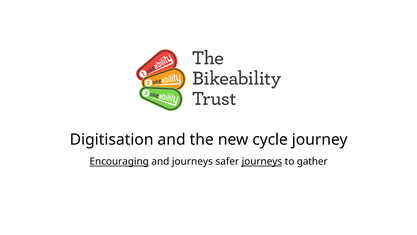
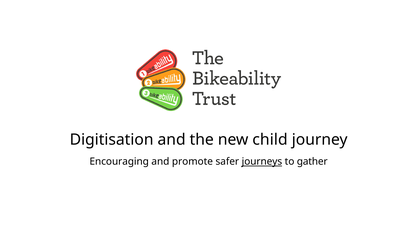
cycle: cycle -> child
Encouraging underline: present -> none
and journeys: journeys -> promote
